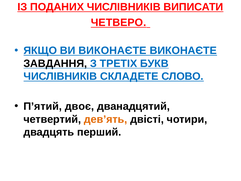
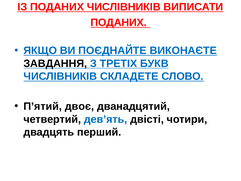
ЧЕТВЕРО at (119, 23): ЧЕТВЕРО -> ПОДАНИХ
ВИ ВИКОНАЄТЕ: ВИКОНАЄТЕ -> ПОЄДНАЙТЕ
дев’ять colour: orange -> blue
